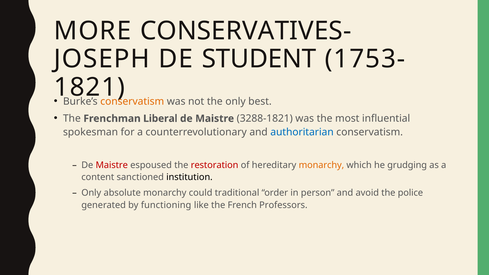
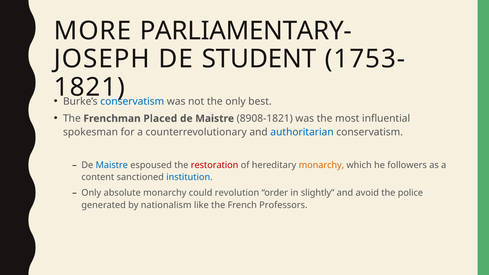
CONSERVATIVES-: CONSERVATIVES- -> PARLIAMENTARY-
conservatism at (132, 102) colour: orange -> blue
Liberal: Liberal -> Placed
3288-1821: 3288-1821 -> 8908-1821
Maistre at (112, 165) colour: red -> blue
grudging: grudging -> followers
institution colour: black -> blue
traditional: traditional -> revolution
person: person -> slightly
functioning: functioning -> nationalism
